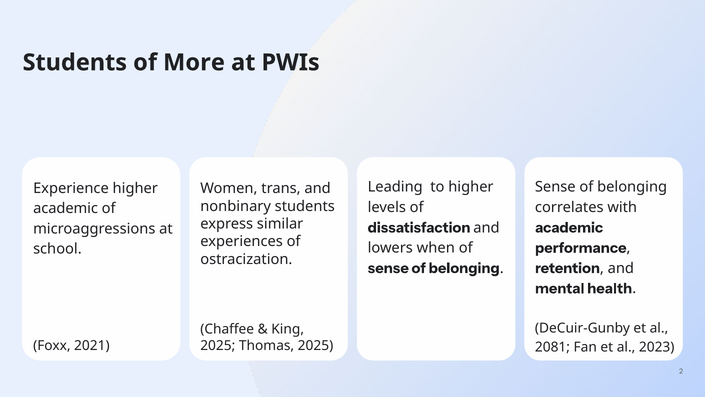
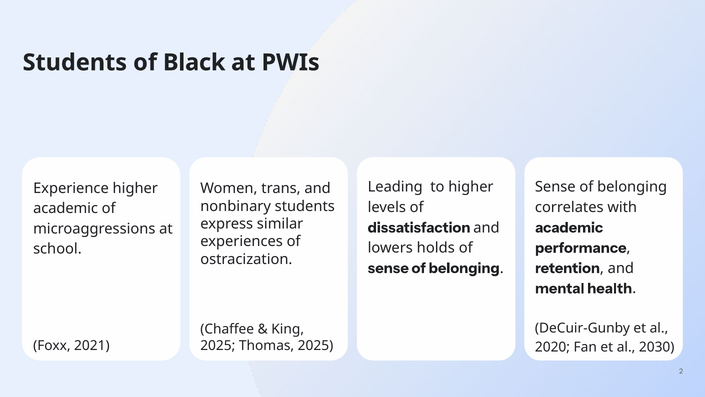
More: More -> Black
when: when -> holds
2081: 2081 -> 2020
2023: 2023 -> 2030
